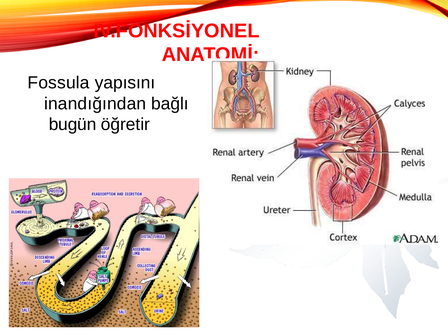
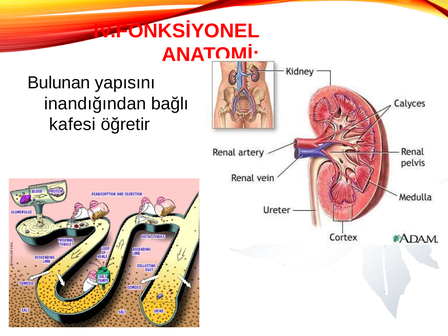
Fossula: Fossula -> Bulunan
bugün: bugün -> kafesi
